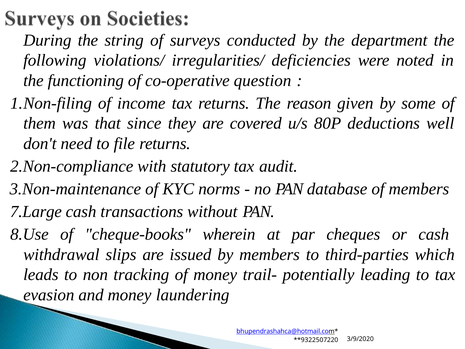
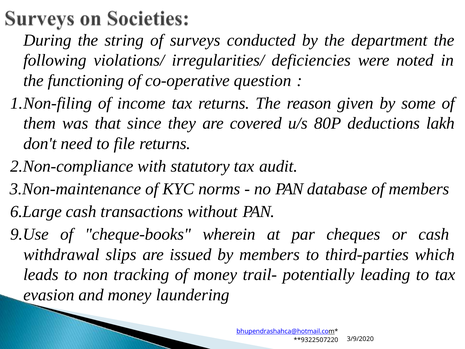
well: well -> lakh
7.Large: 7.Large -> 6.Large
8.Use: 8.Use -> 9.Use
